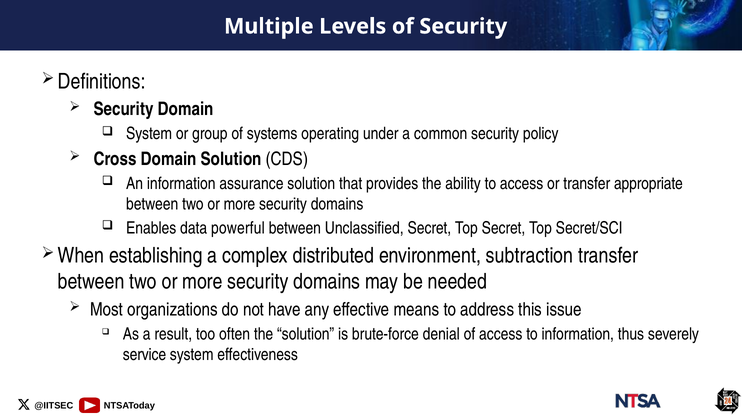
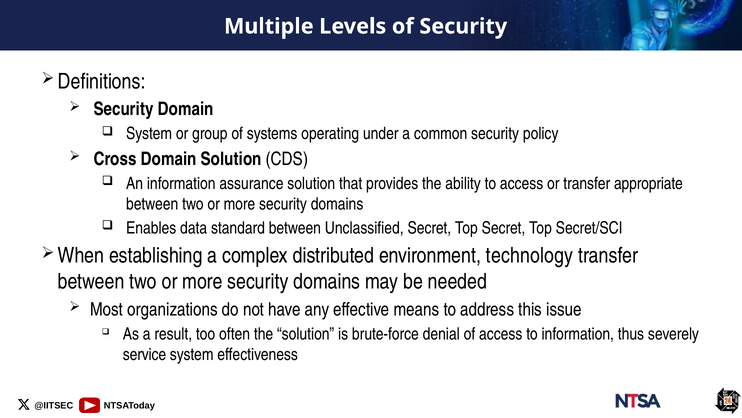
powerful: powerful -> standard
subtraction: subtraction -> technology
